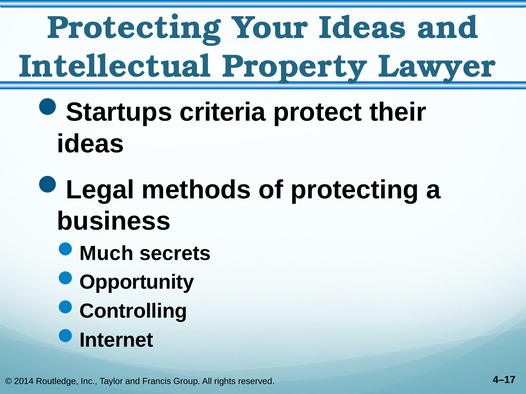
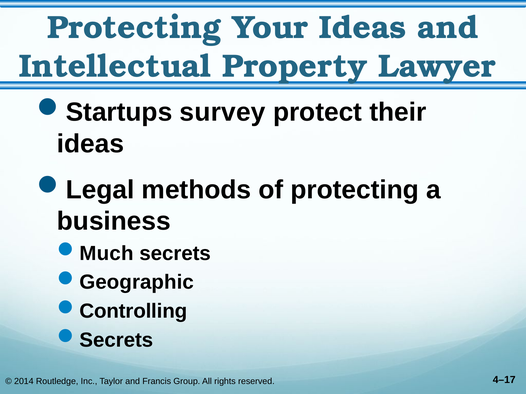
criteria: criteria -> survey
Opportunity: Opportunity -> Geographic
Internet at (116, 340): Internet -> Secrets
